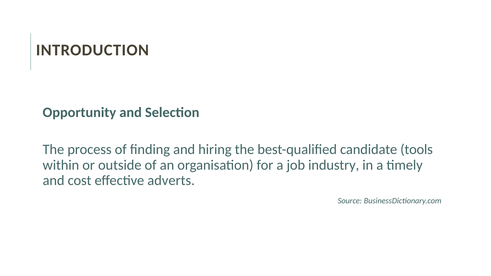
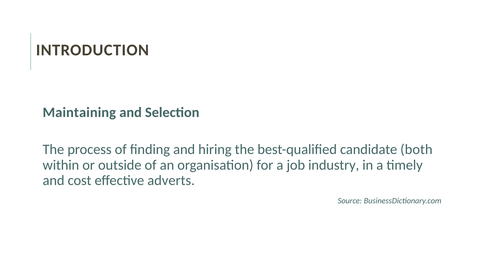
Opportunity: Opportunity -> Maintaining
tools: tools -> both
